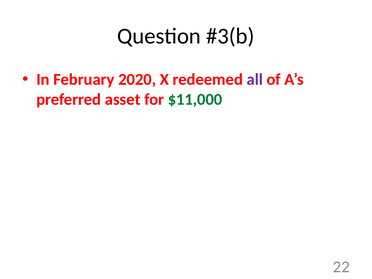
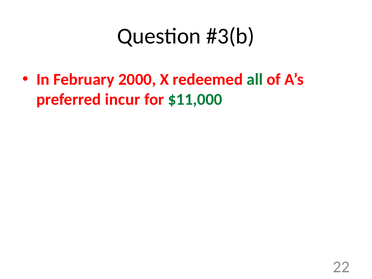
2020: 2020 -> 2000
all colour: purple -> green
asset: asset -> incur
